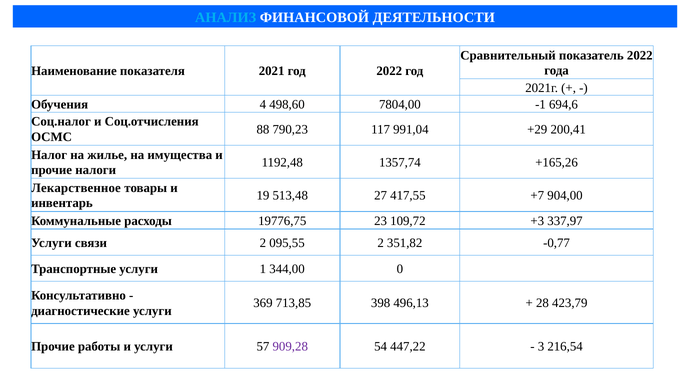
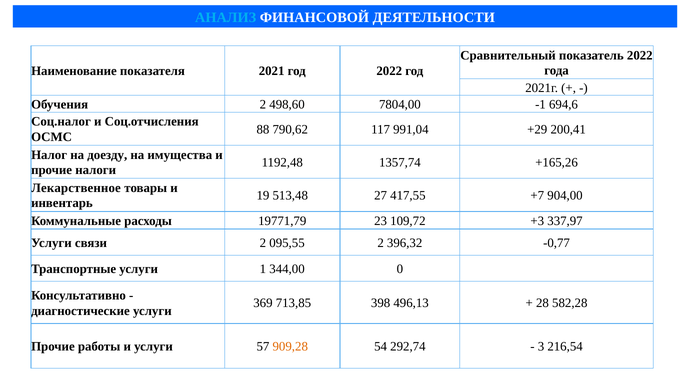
Обучения 4: 4 -> 2
790,23: 790,23 -> 790,62
жилье: жилье -> доезду
19776,75: 19776,75 -> 19771,79
351,82: 351,82 -> 396,32
423,79: 423,79 -> 582,28
909,28 colour: purple -> orange
447,22: 447,22 -> 292,74
